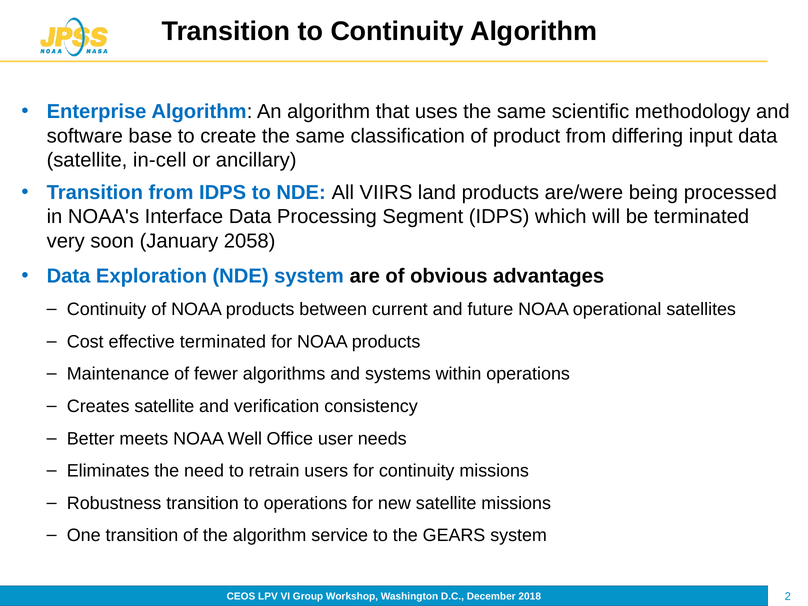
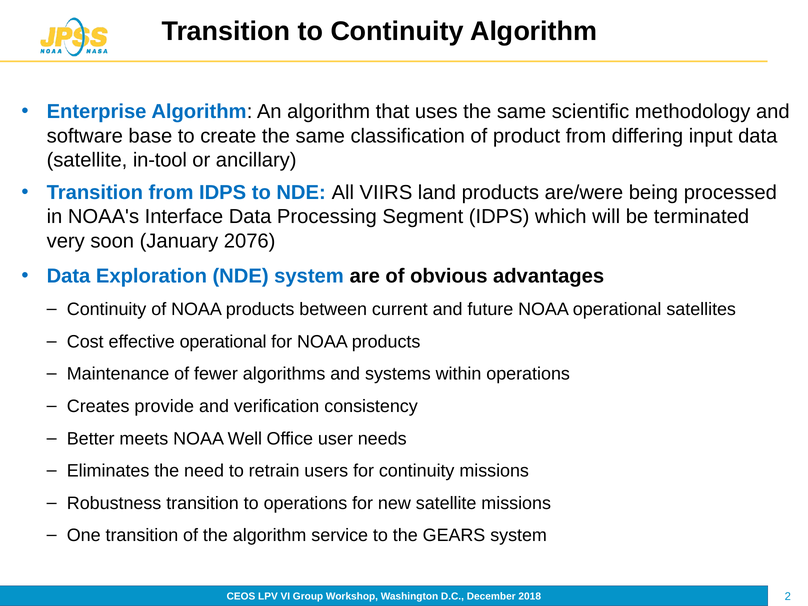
in-cell: in-cell -> in-tool
2058: 2058 -> 2076
effective terminated: terminated -> operational
Creates satellite: satellite -> provide
